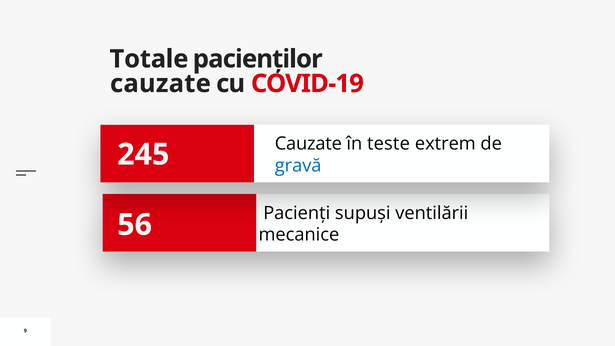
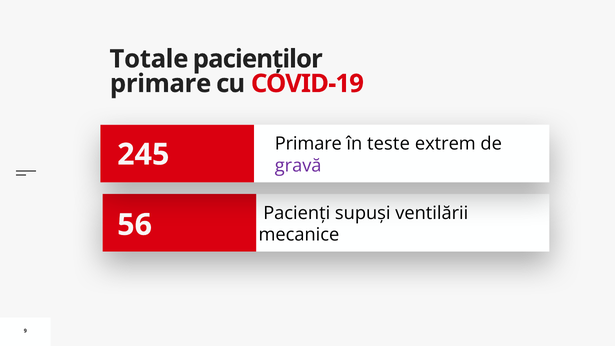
cauzate at (160, 84): cauzate -> primare
Cauzate at (308, 144): Cauzate -> Primare
gravă colour: blue -> purple
